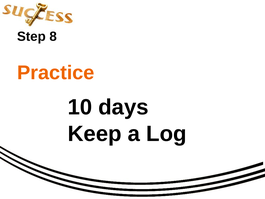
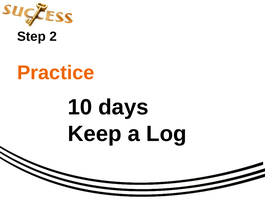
8: 8 -> 2
